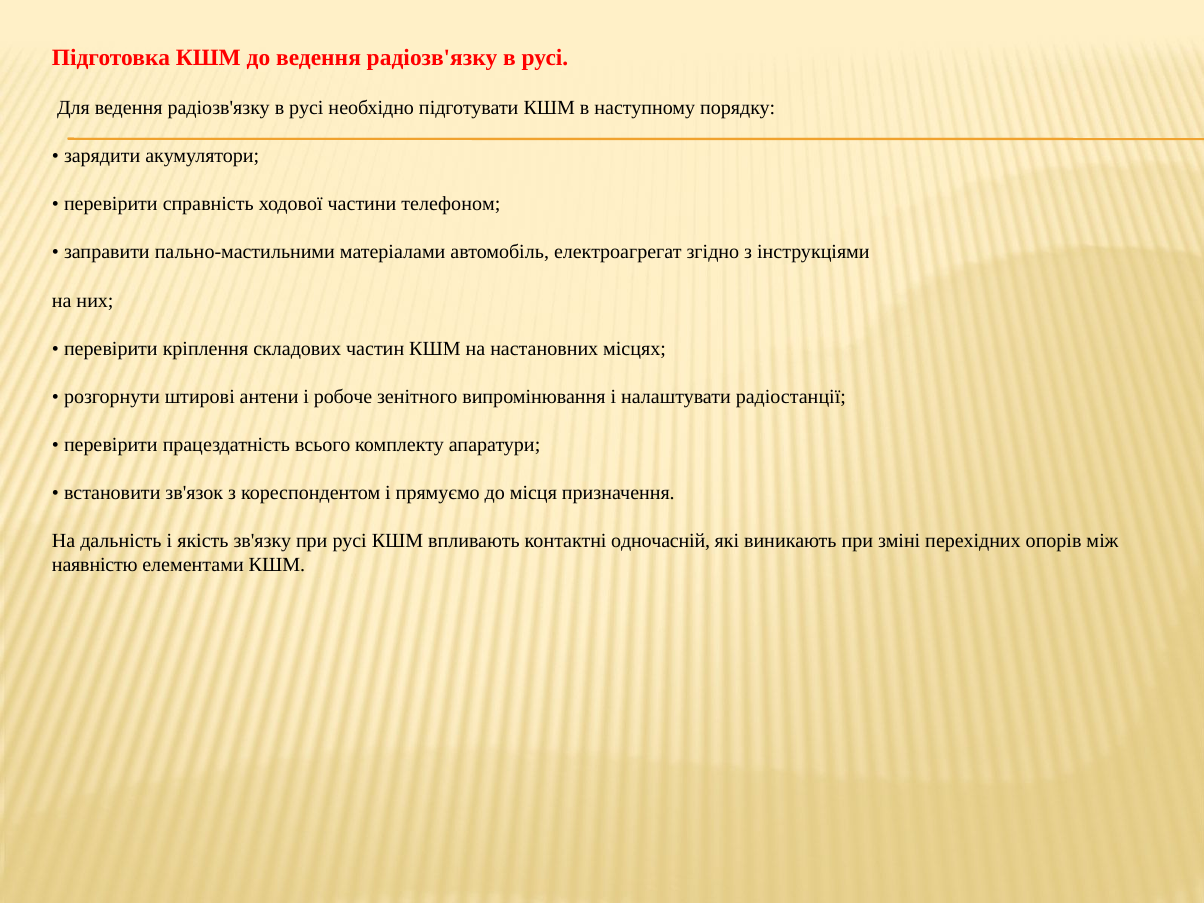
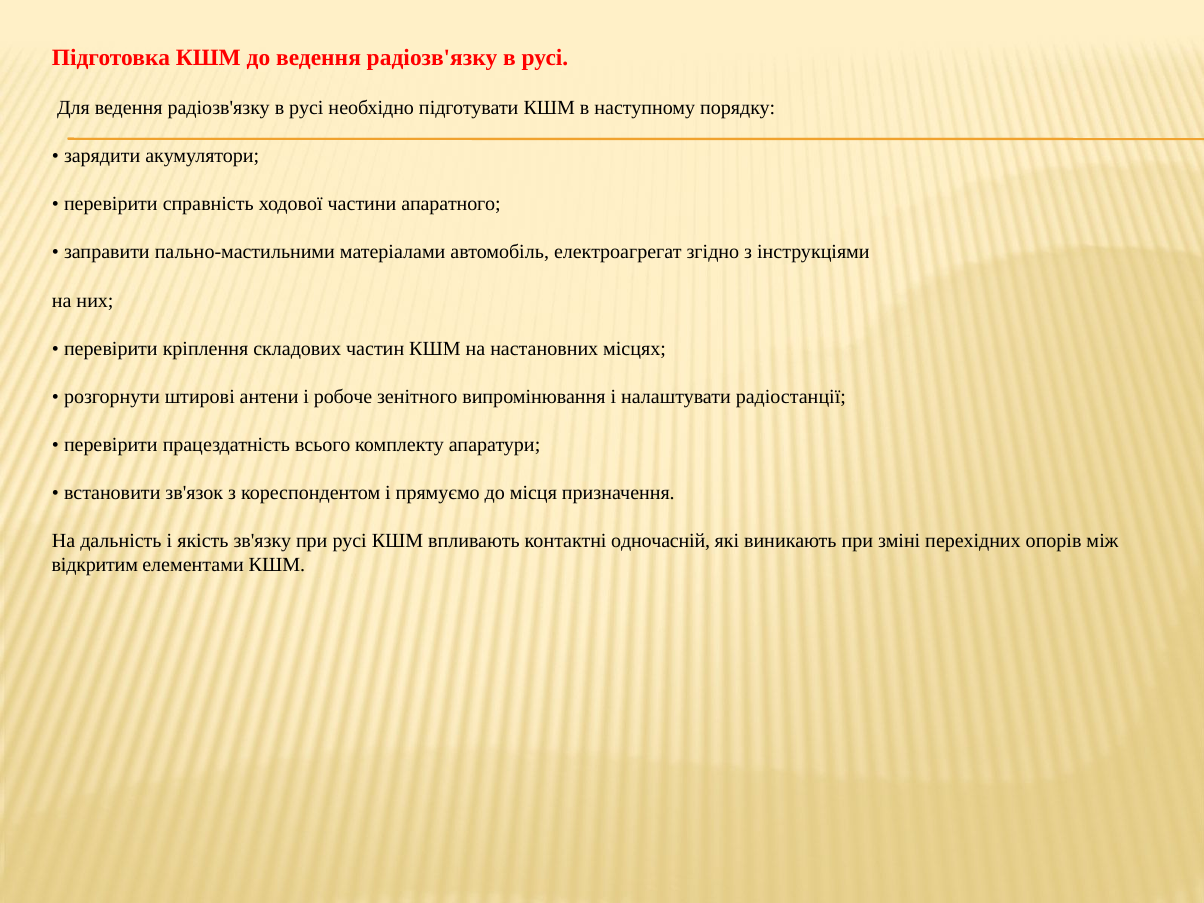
телефоном: телефоном -> апаратного
наявністю: наявністю -> відкритим
